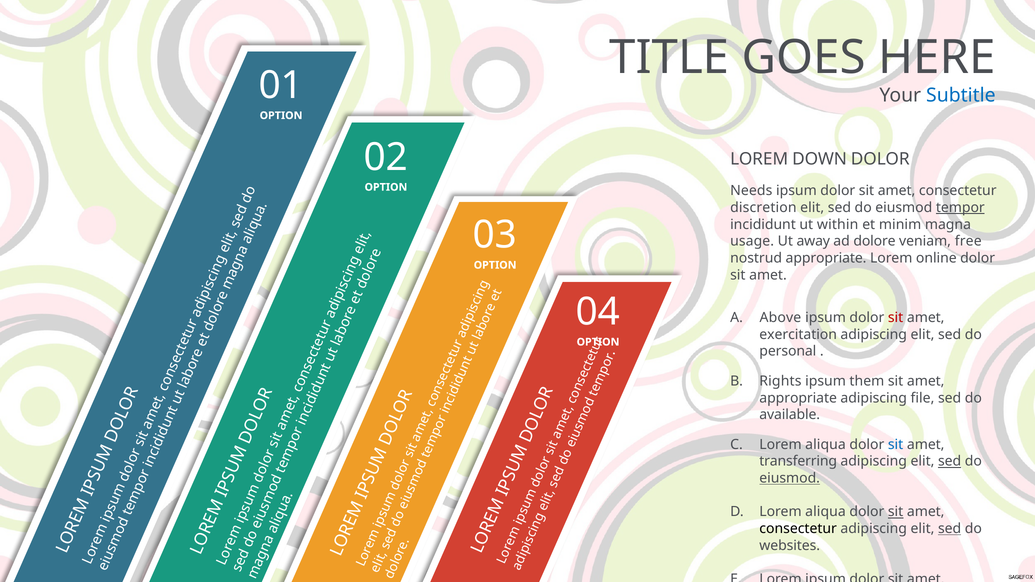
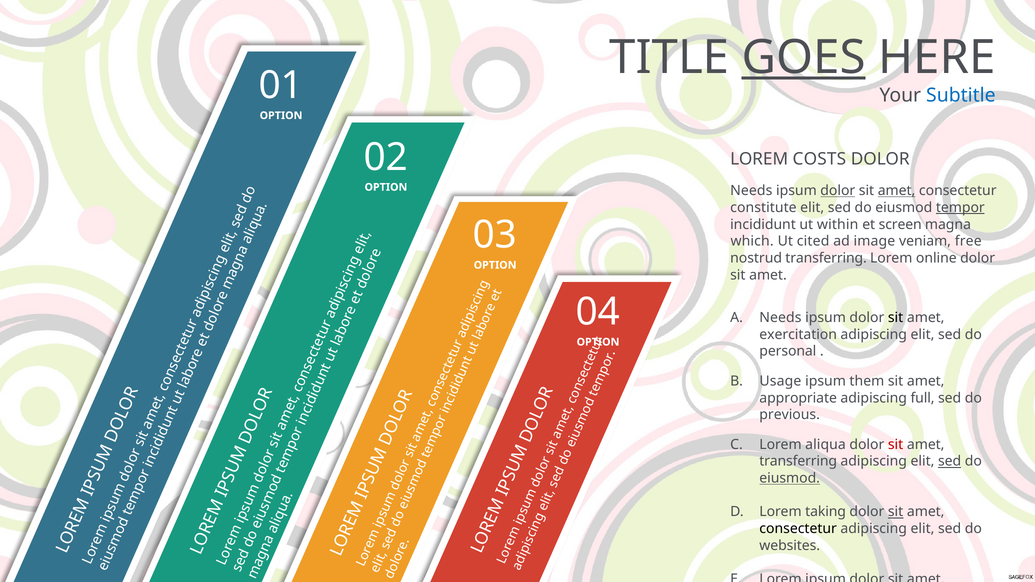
GOES underline: none -> present
DOWN: DOWN -> COSTS
dolor at (838, 191) underline: none -> present
amet at (897, 191) underline: none -> present
discretion: discretion -> constitute
minim: minim -> screen
usage: usage -> which
away: away -> cited
dolore: dolore -> image
nostrud appropriate: appropriate -> transferring
Above at (780, 318): Above -> Needs
sit at (896, 318) colour: red -> black
Rights: Rights -> Usage
file: file -> full
available: available -> previous
sit at (896, 445) colour: blue -> red
aliqua at (826, 512): aliqua -> taking
sed at (950, 529) underline: present -> none
